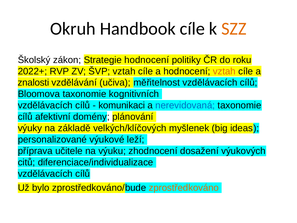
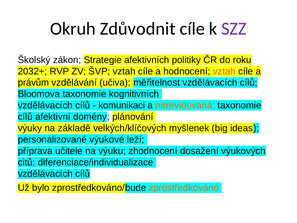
Handbook: Handbook -> Zdůvodnit
SZZ colour: orange -> purple
Strategie hodnocení: hodnocení -> afektivních
2022+: 2022+ -> 2032+
znalosti: znalosti -> právům
nerevidovaná colour: blue -> orange
